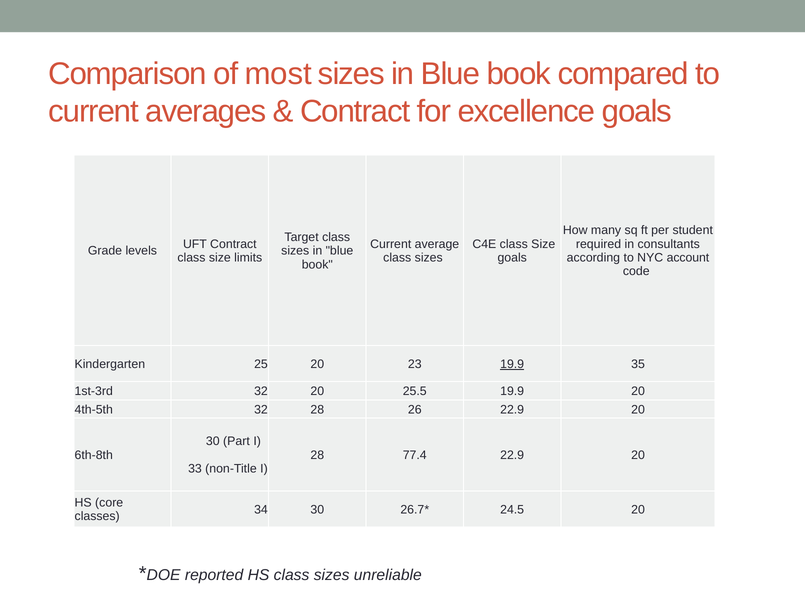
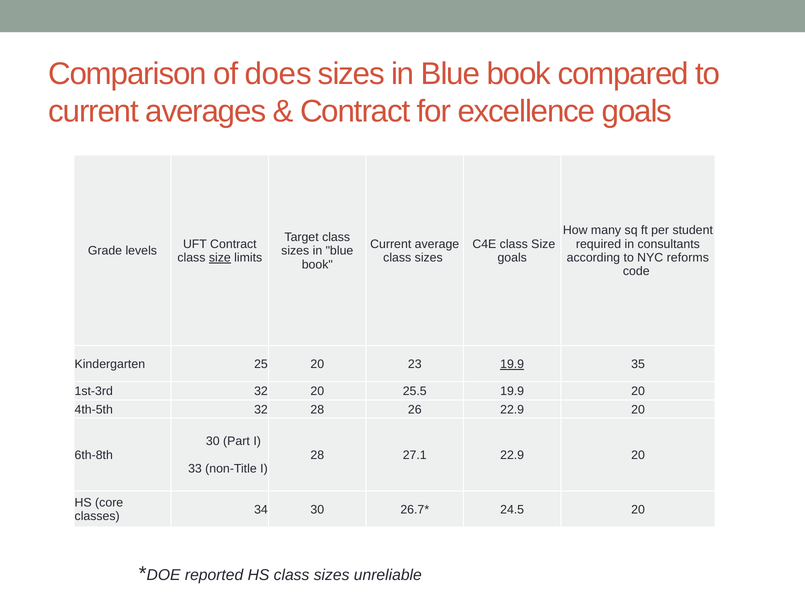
most: most -> does
size at (220, 258) underline: none -> present
account: account -> reforms
77.4: 77.4 -> 27.1
